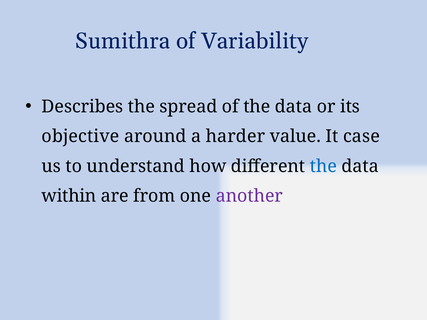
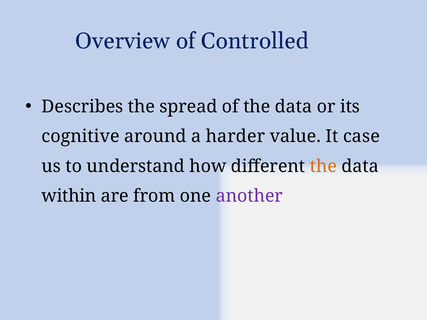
Sumithra: Sumithra -> Overview
Variability: Variability -> Controlled
objective: objective -> cognitive
the at (323, 166) colour: blue -> orange
